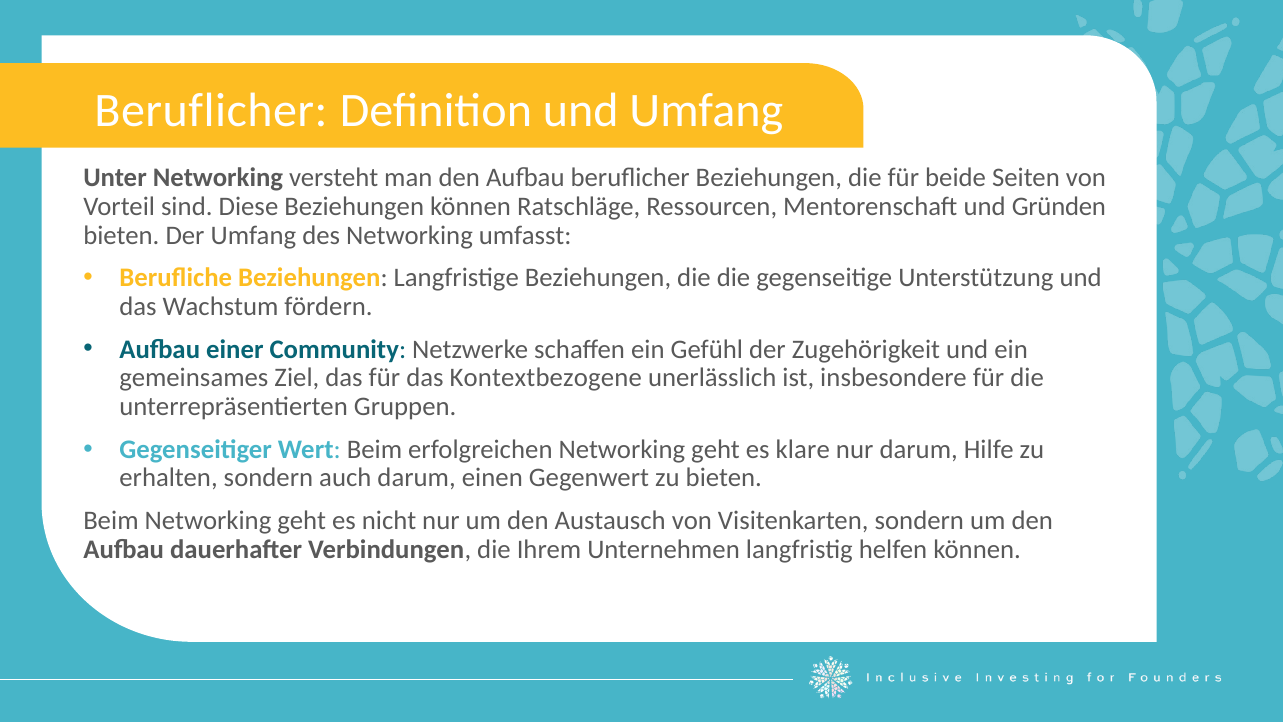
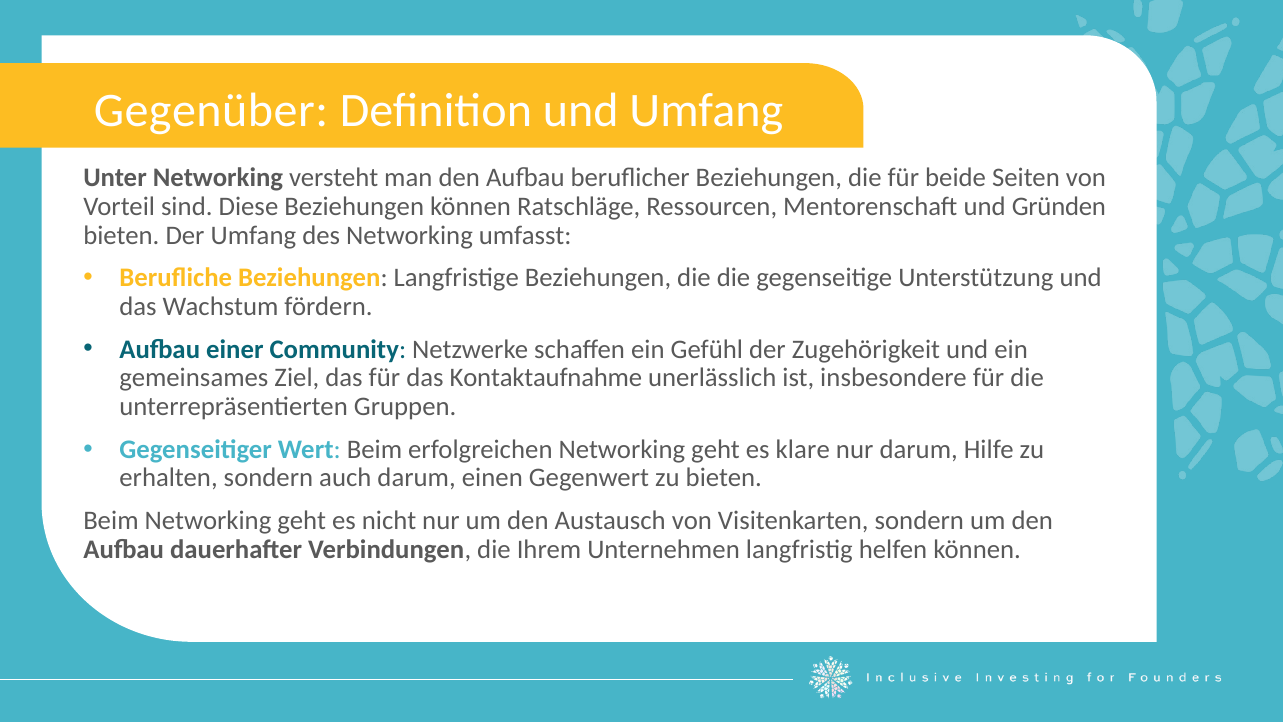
Beruflicher at (211, 111): Beruflicher -> Gegenüber
Kontextbezogene: Kontextbezogene -> Kontaktaufnahme
